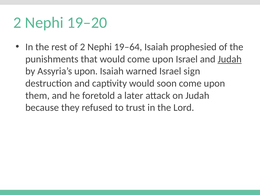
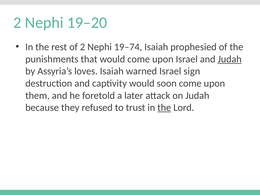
19–64: 19–64 -> 19–74
Assyria’s upon: upon -> loves
the at (164, 108) underline: none -> present
